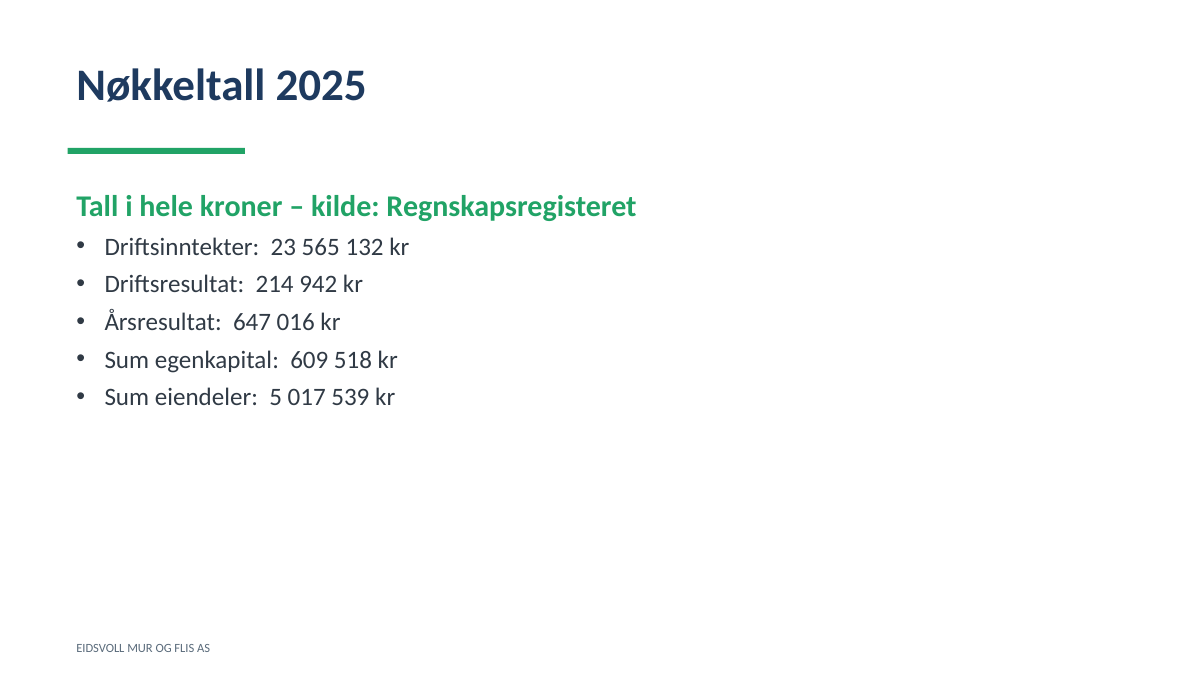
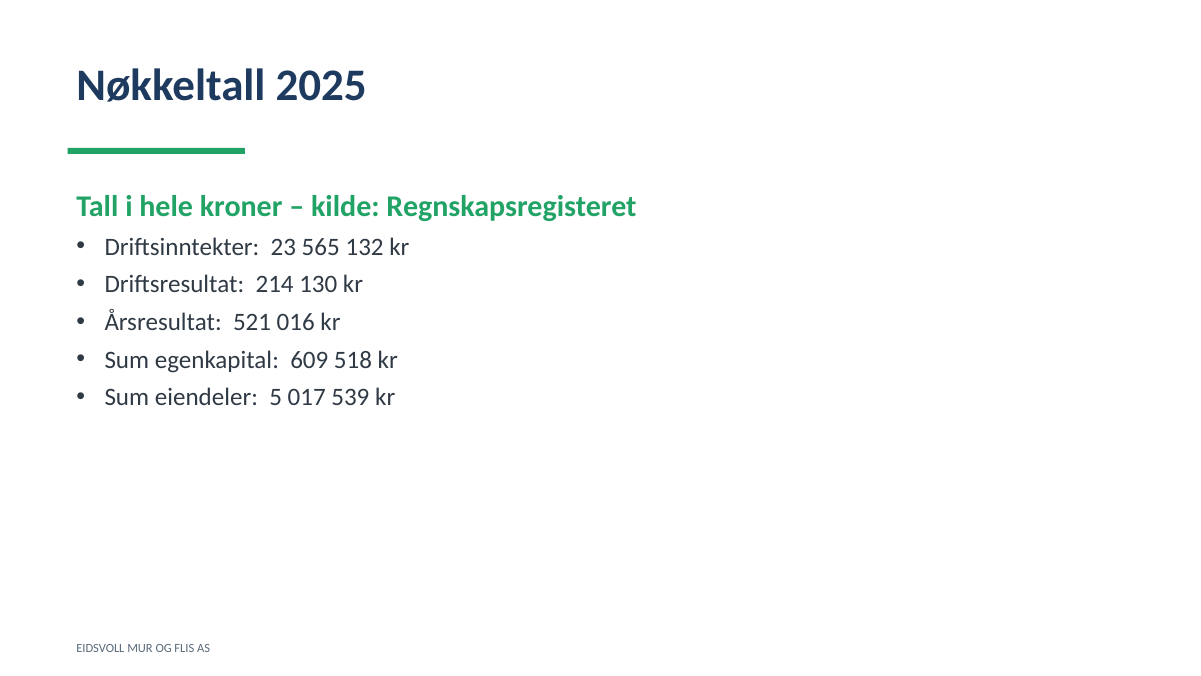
942: 942 -> 130
647: 647 -> 521
